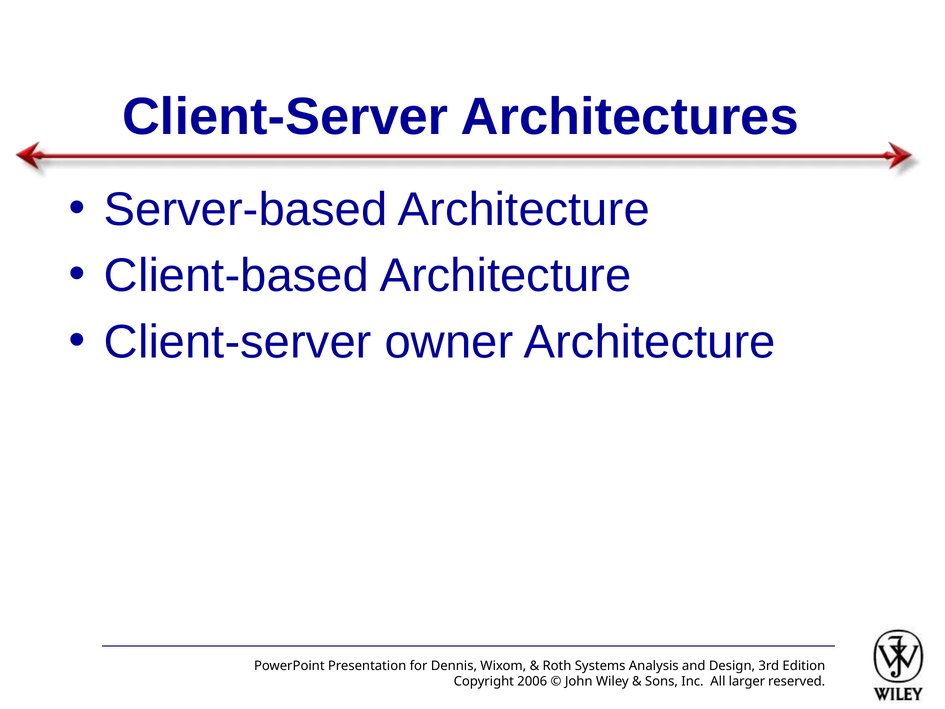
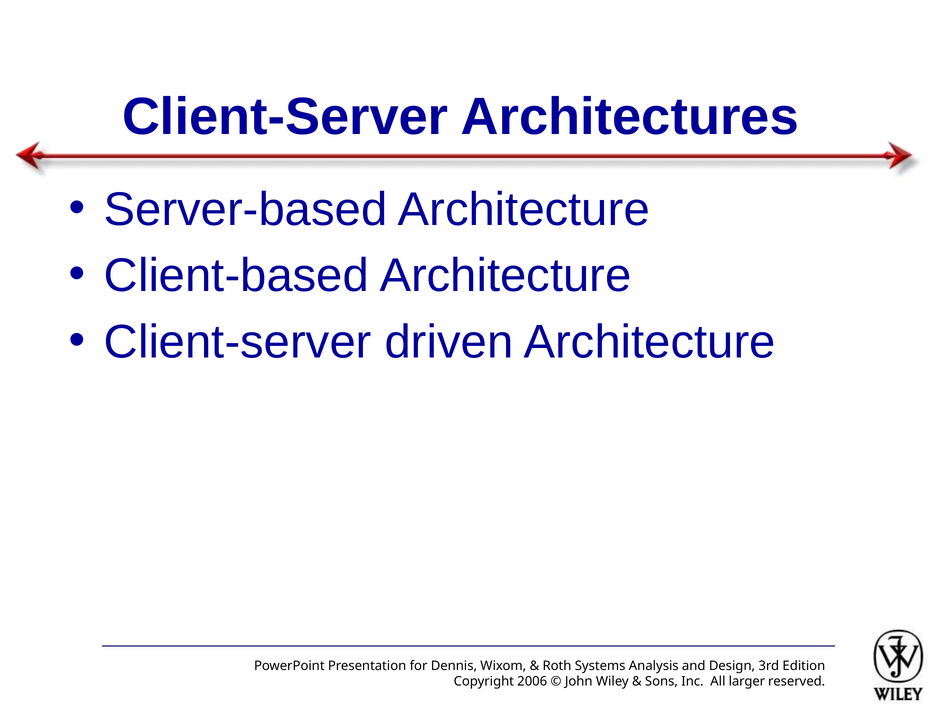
owner: owner -> driven
